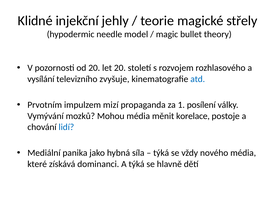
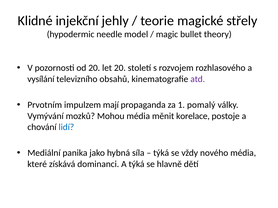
zvyšuje: zvyšuje -> obsahů
atd colour: blue -> purple
mizí: mizí -> mají
posílení: posílení -> pomalý
